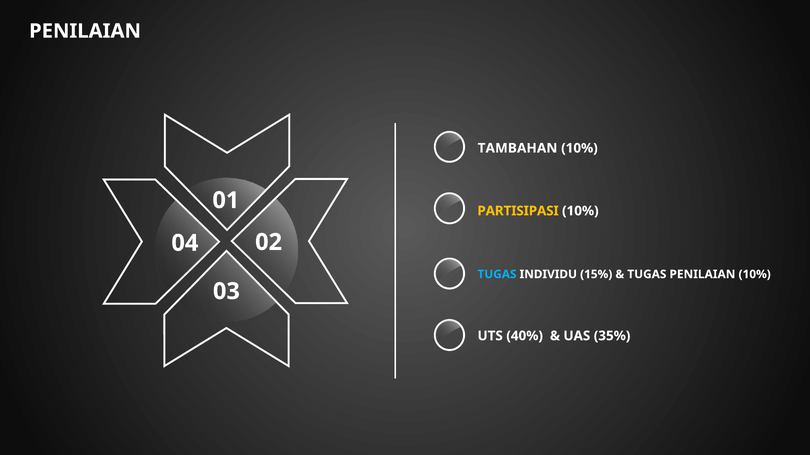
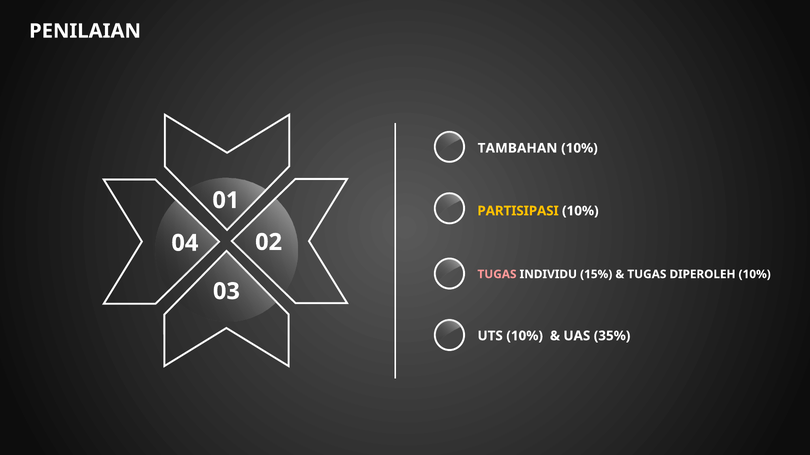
TUGAS at (497, 275) colour: light blue -> pink
TUGAS PENILAIAN: PENILAIAN -> DIPEROLEH
UTS 40%: 40% -> 10%
